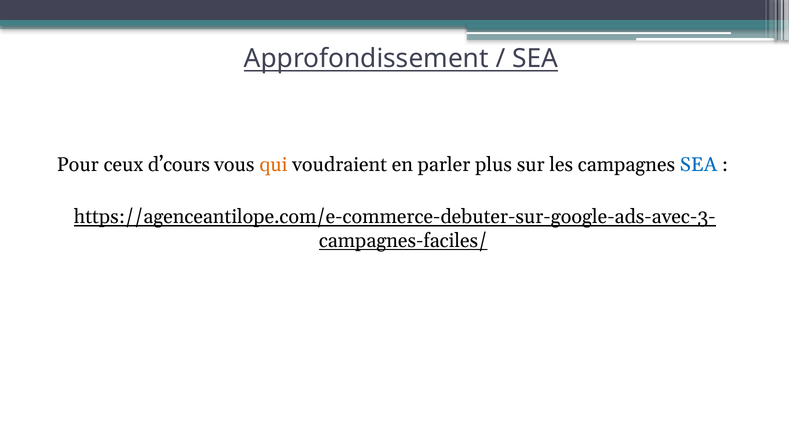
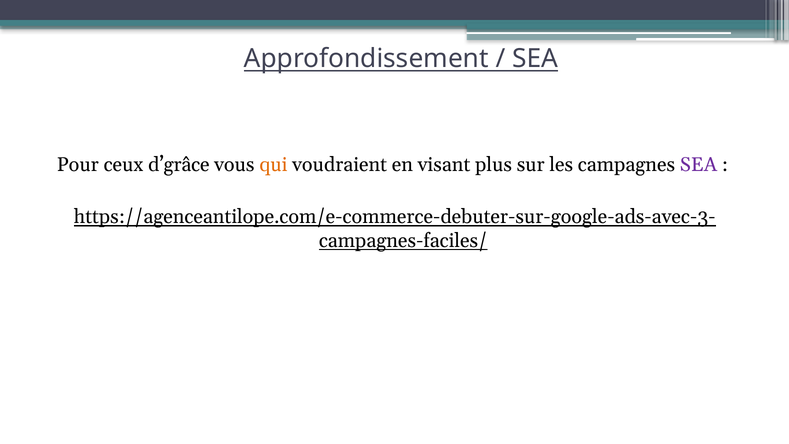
d’cours: d’cours -> d’grâce
parler: parler -> visant
SEA at (698, 165) colour: blue -> purple
